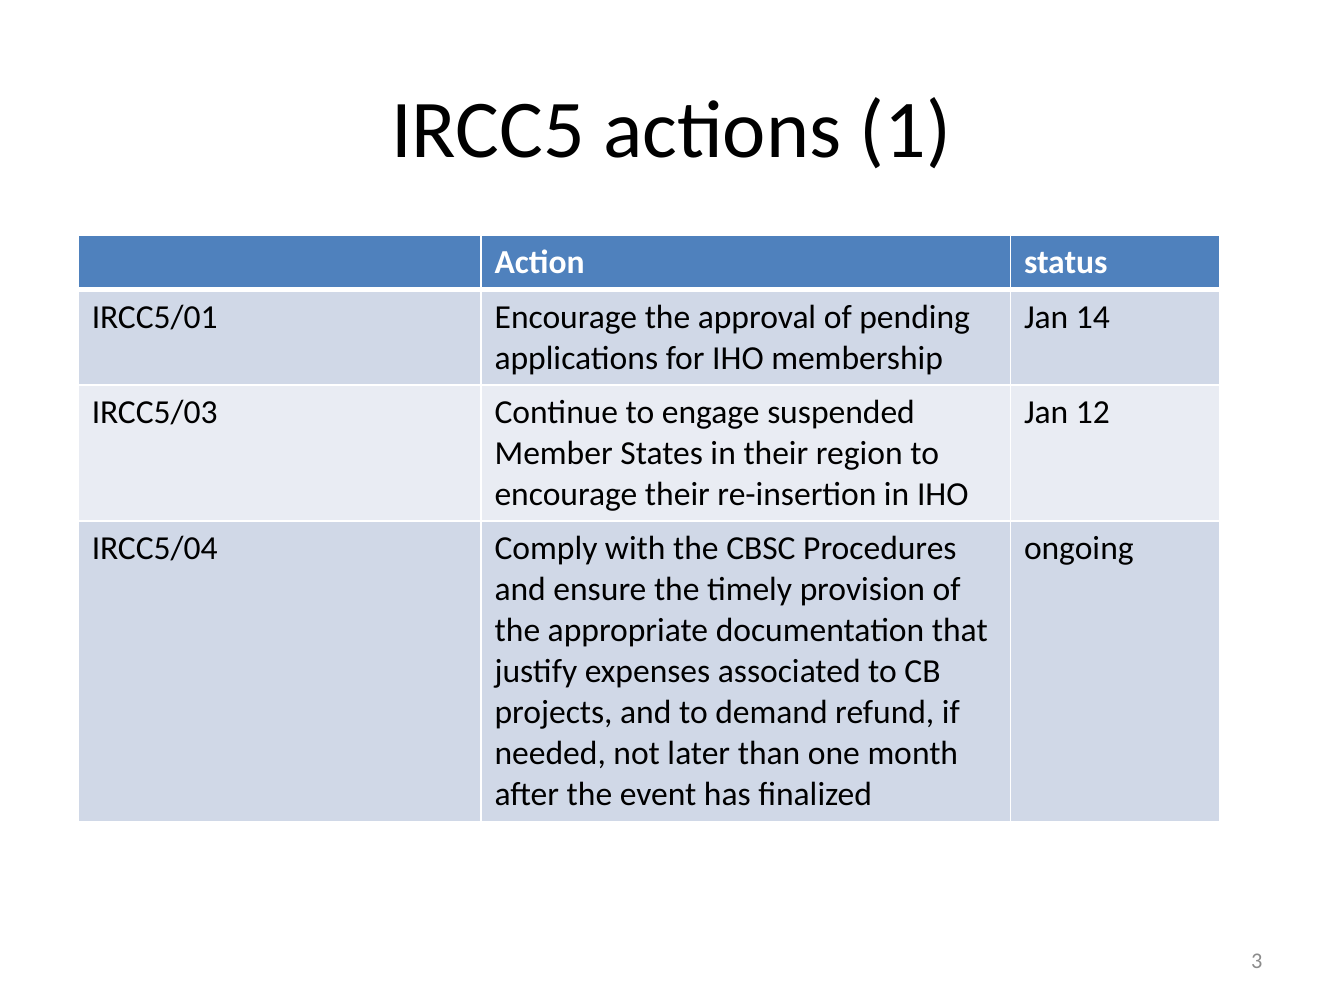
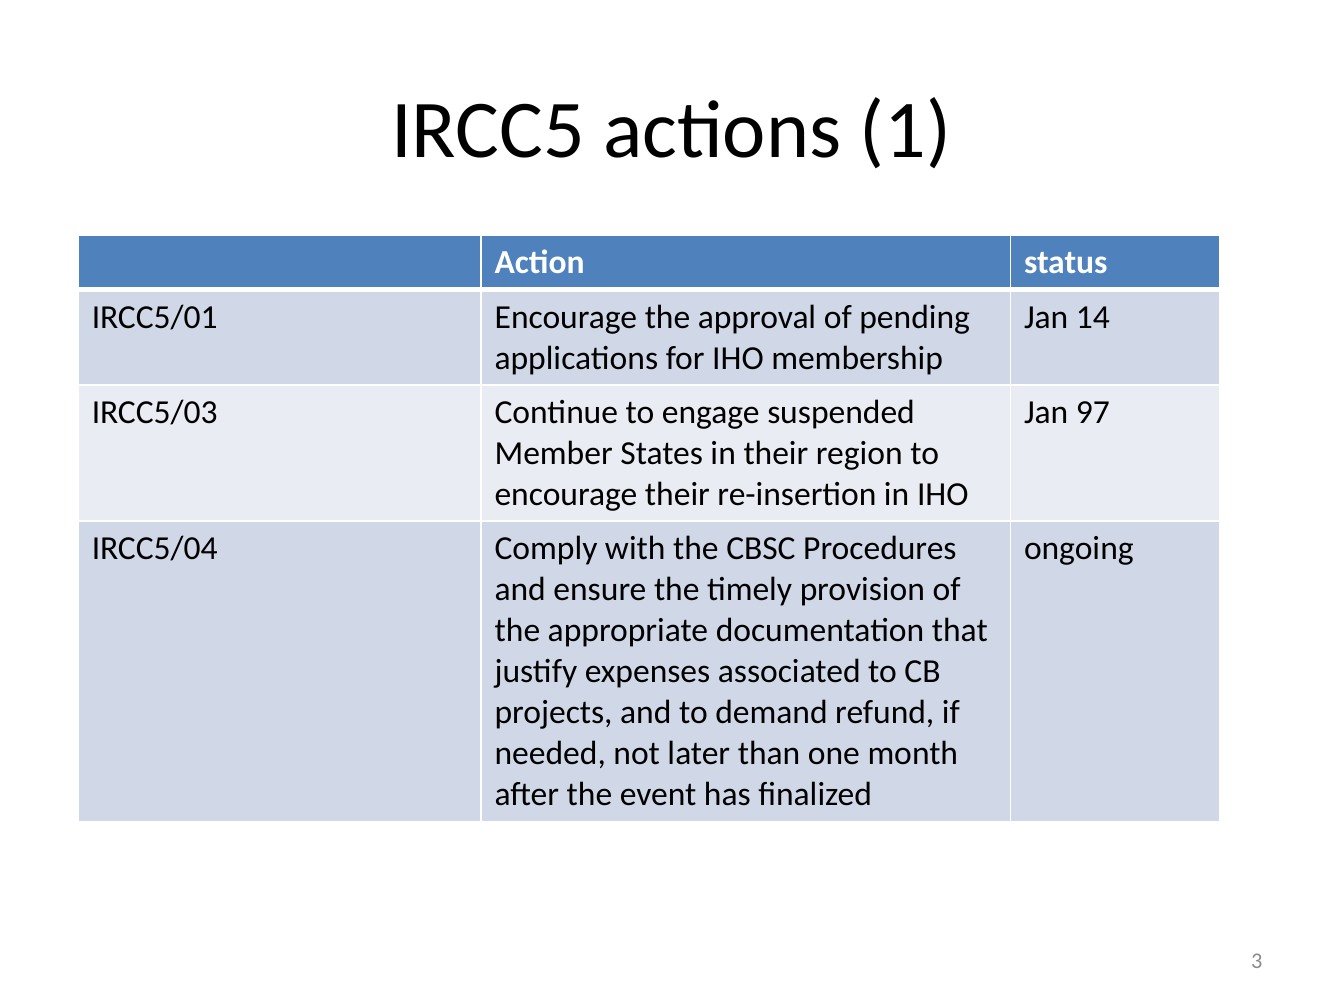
12: 12 -> 97
